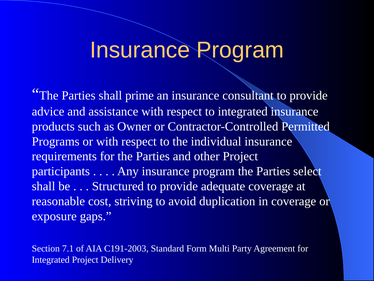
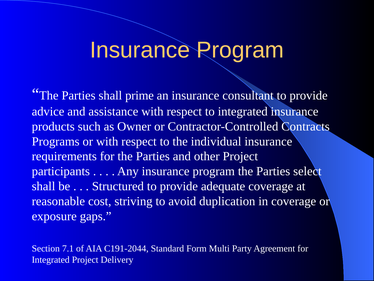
Permitted: Permitted -> Contracts
C191-2003: C191-2003 -> C191-2044
